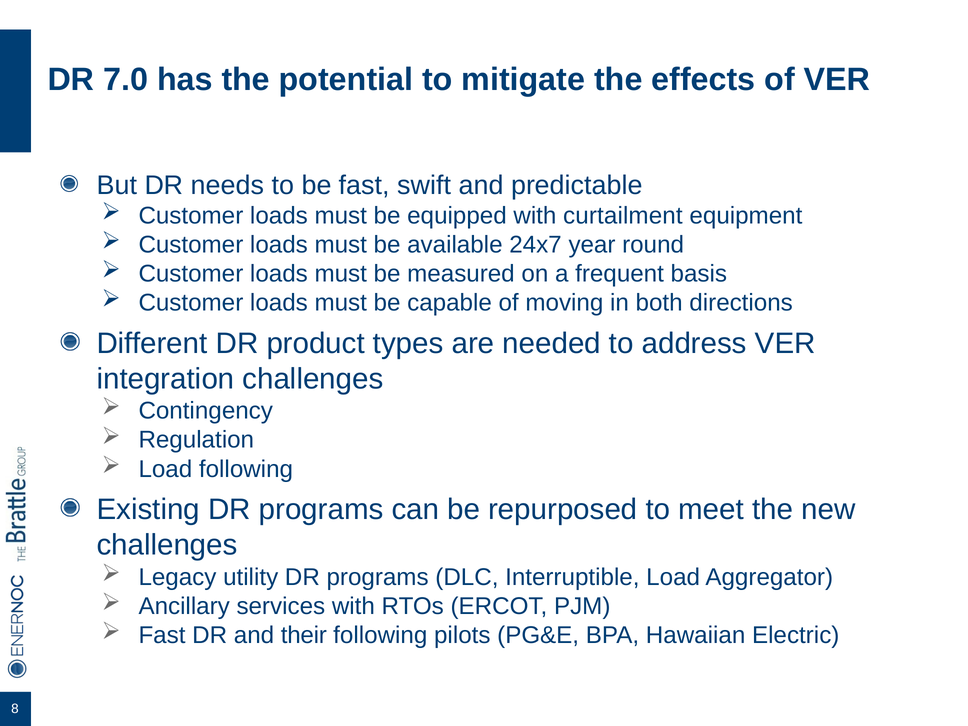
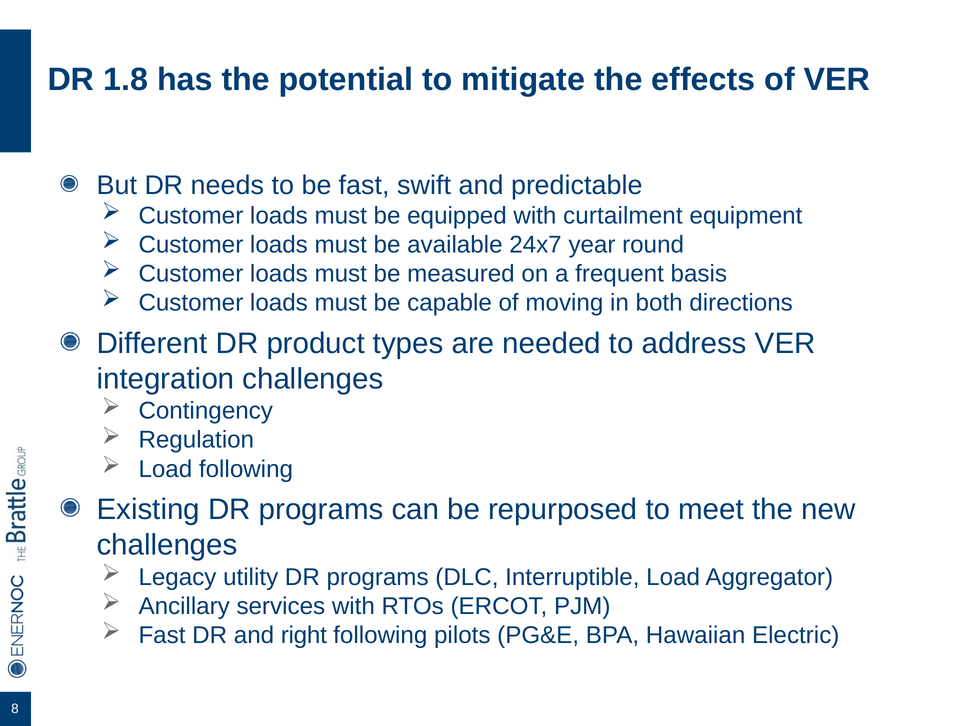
7.0: 7.0 -> 1.8
their: their -> right
